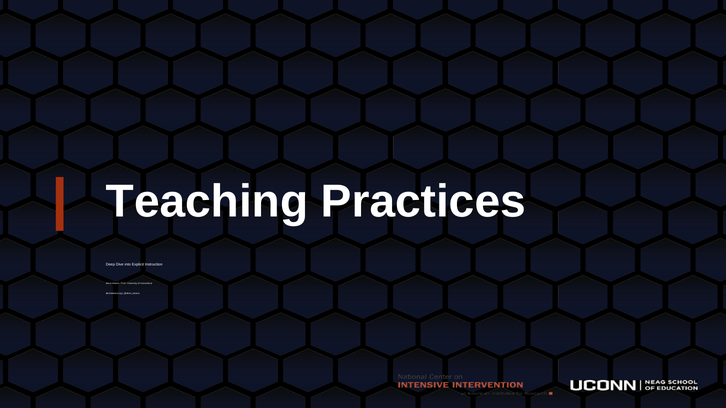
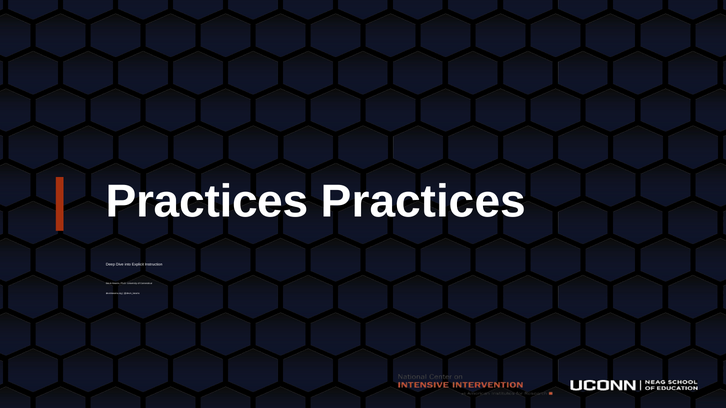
Teaching at (207, 202): Teaching -> Practices
